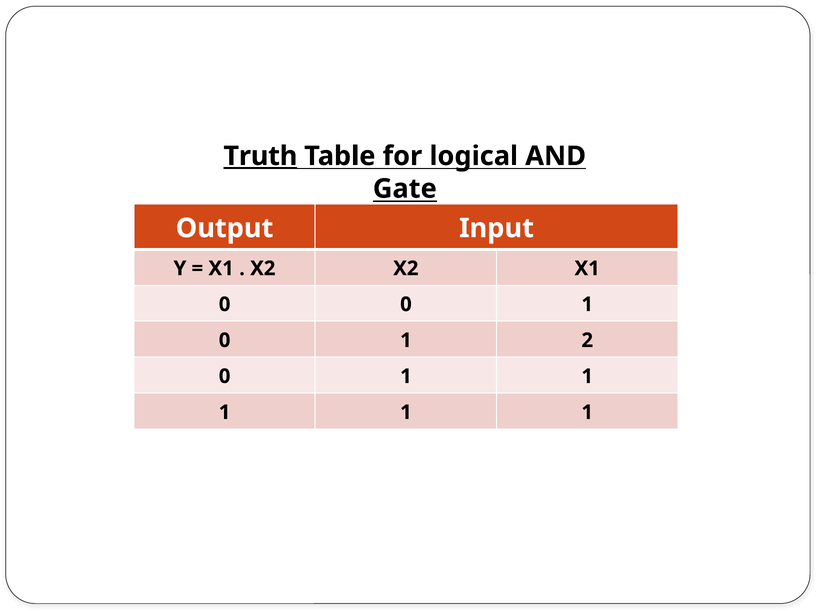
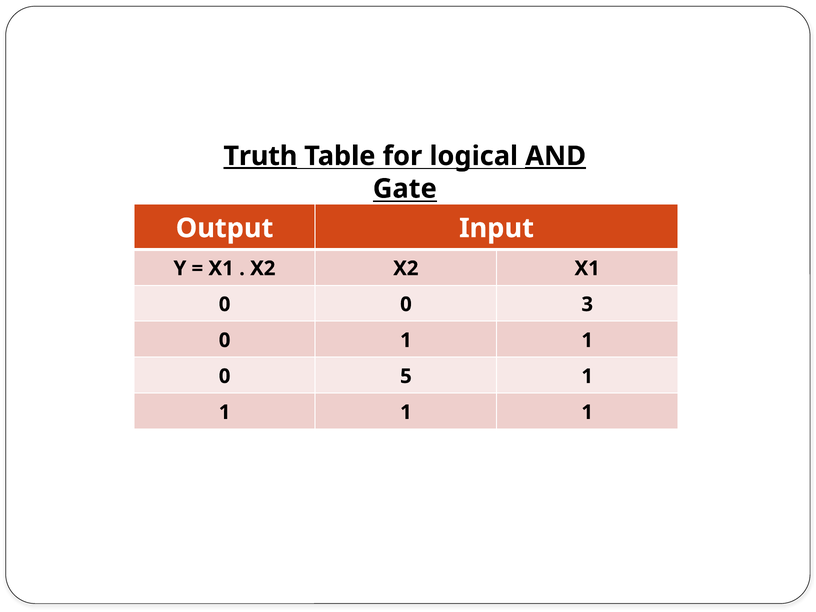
AND underline: none -> present
0 0 1: 1 -> 3
0 1 2: 2 -> 1
1 at (406, 376): 1 -> 5
